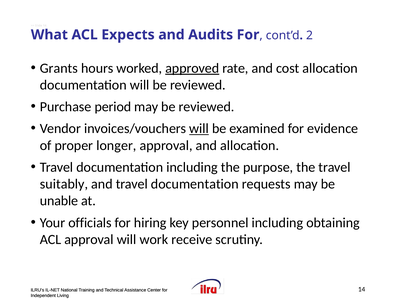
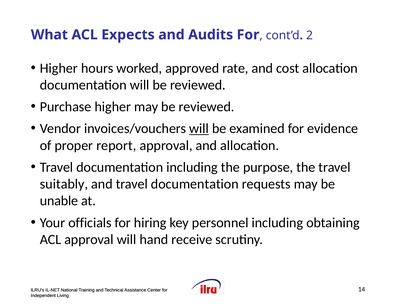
Grants at (59, 68): Grants -> Higher
approved underline: present -> none
Purchase period: period -> higher
longer: longer -> report
work: work -> hand
